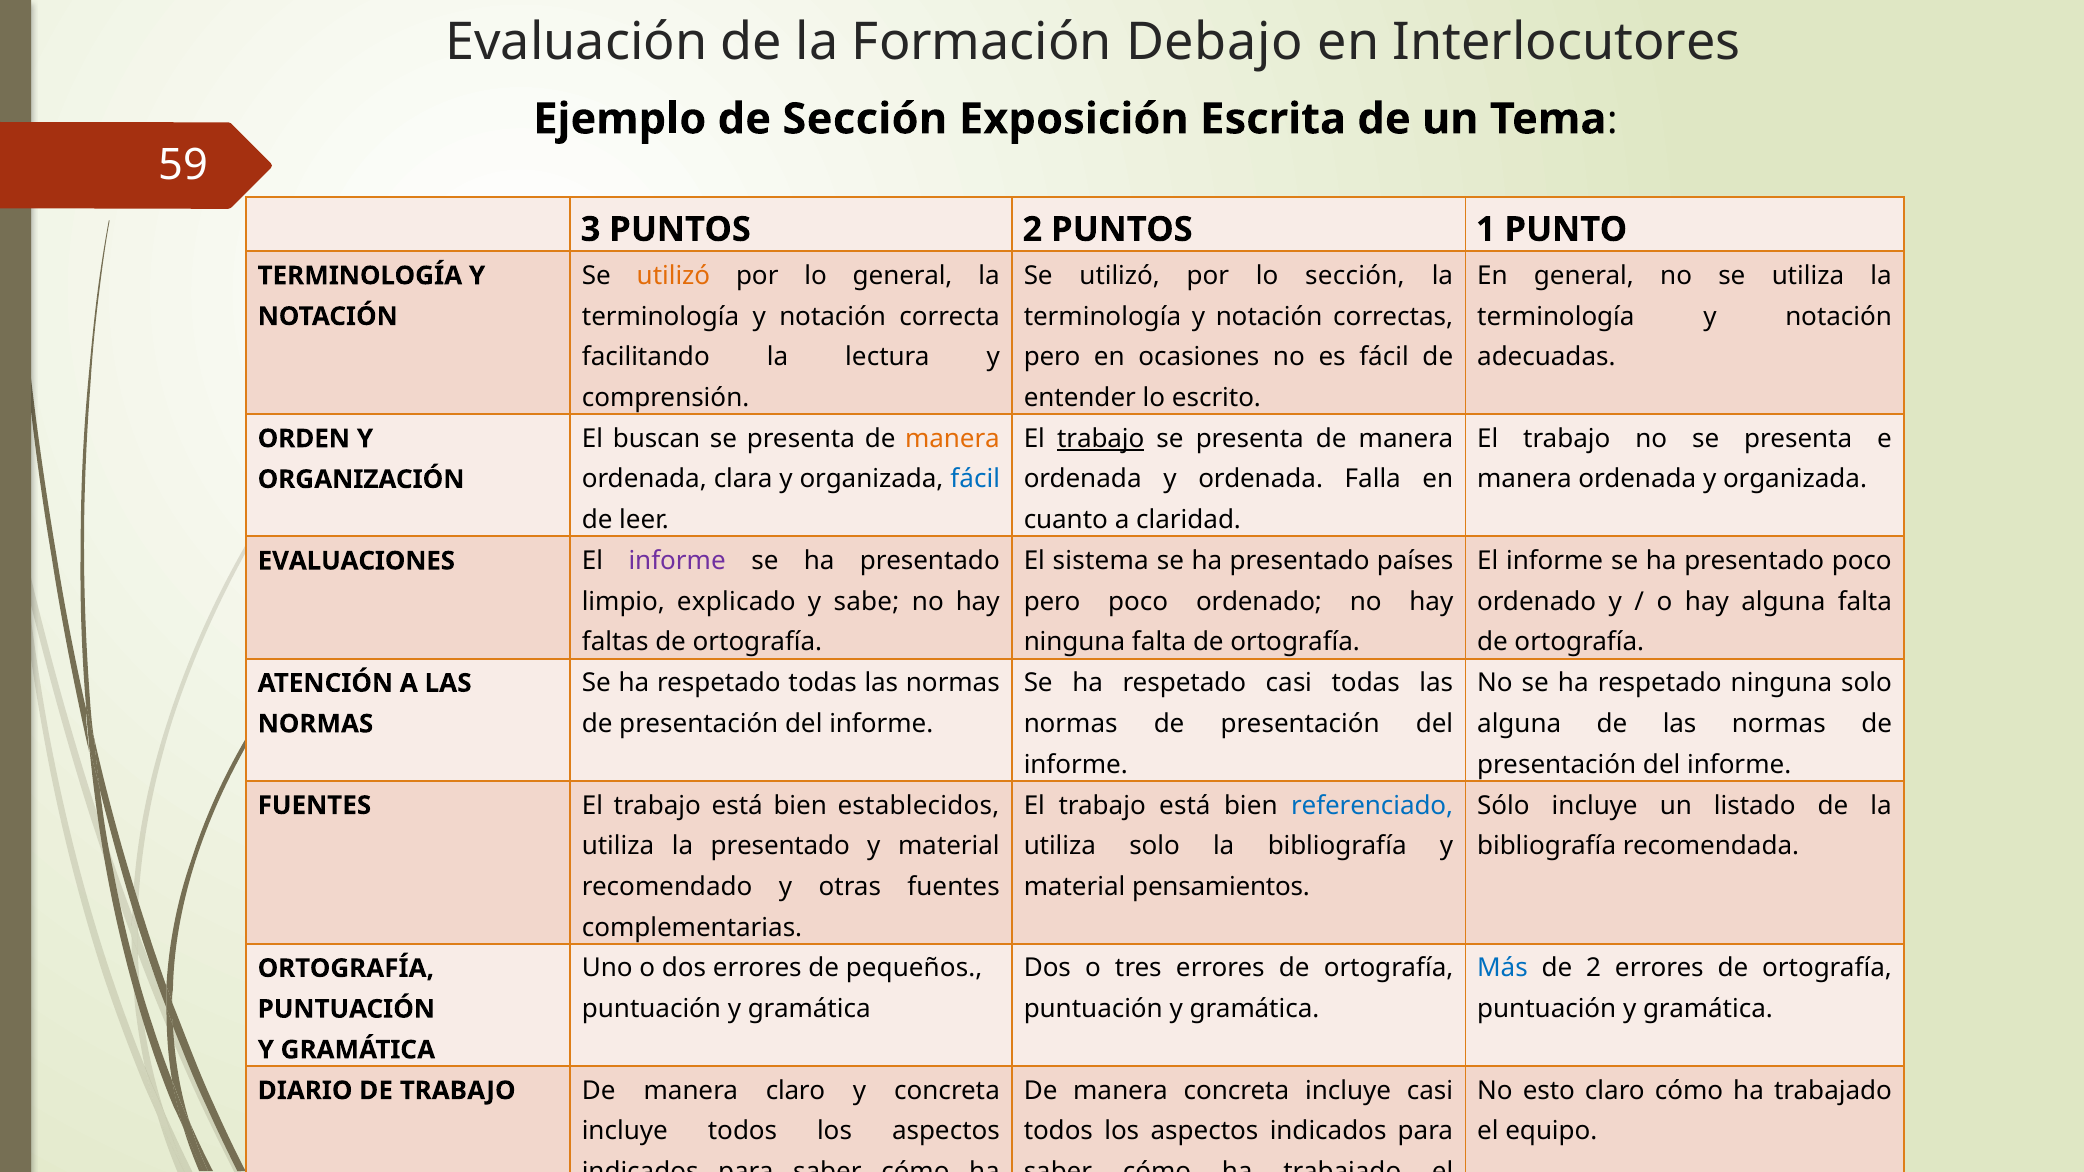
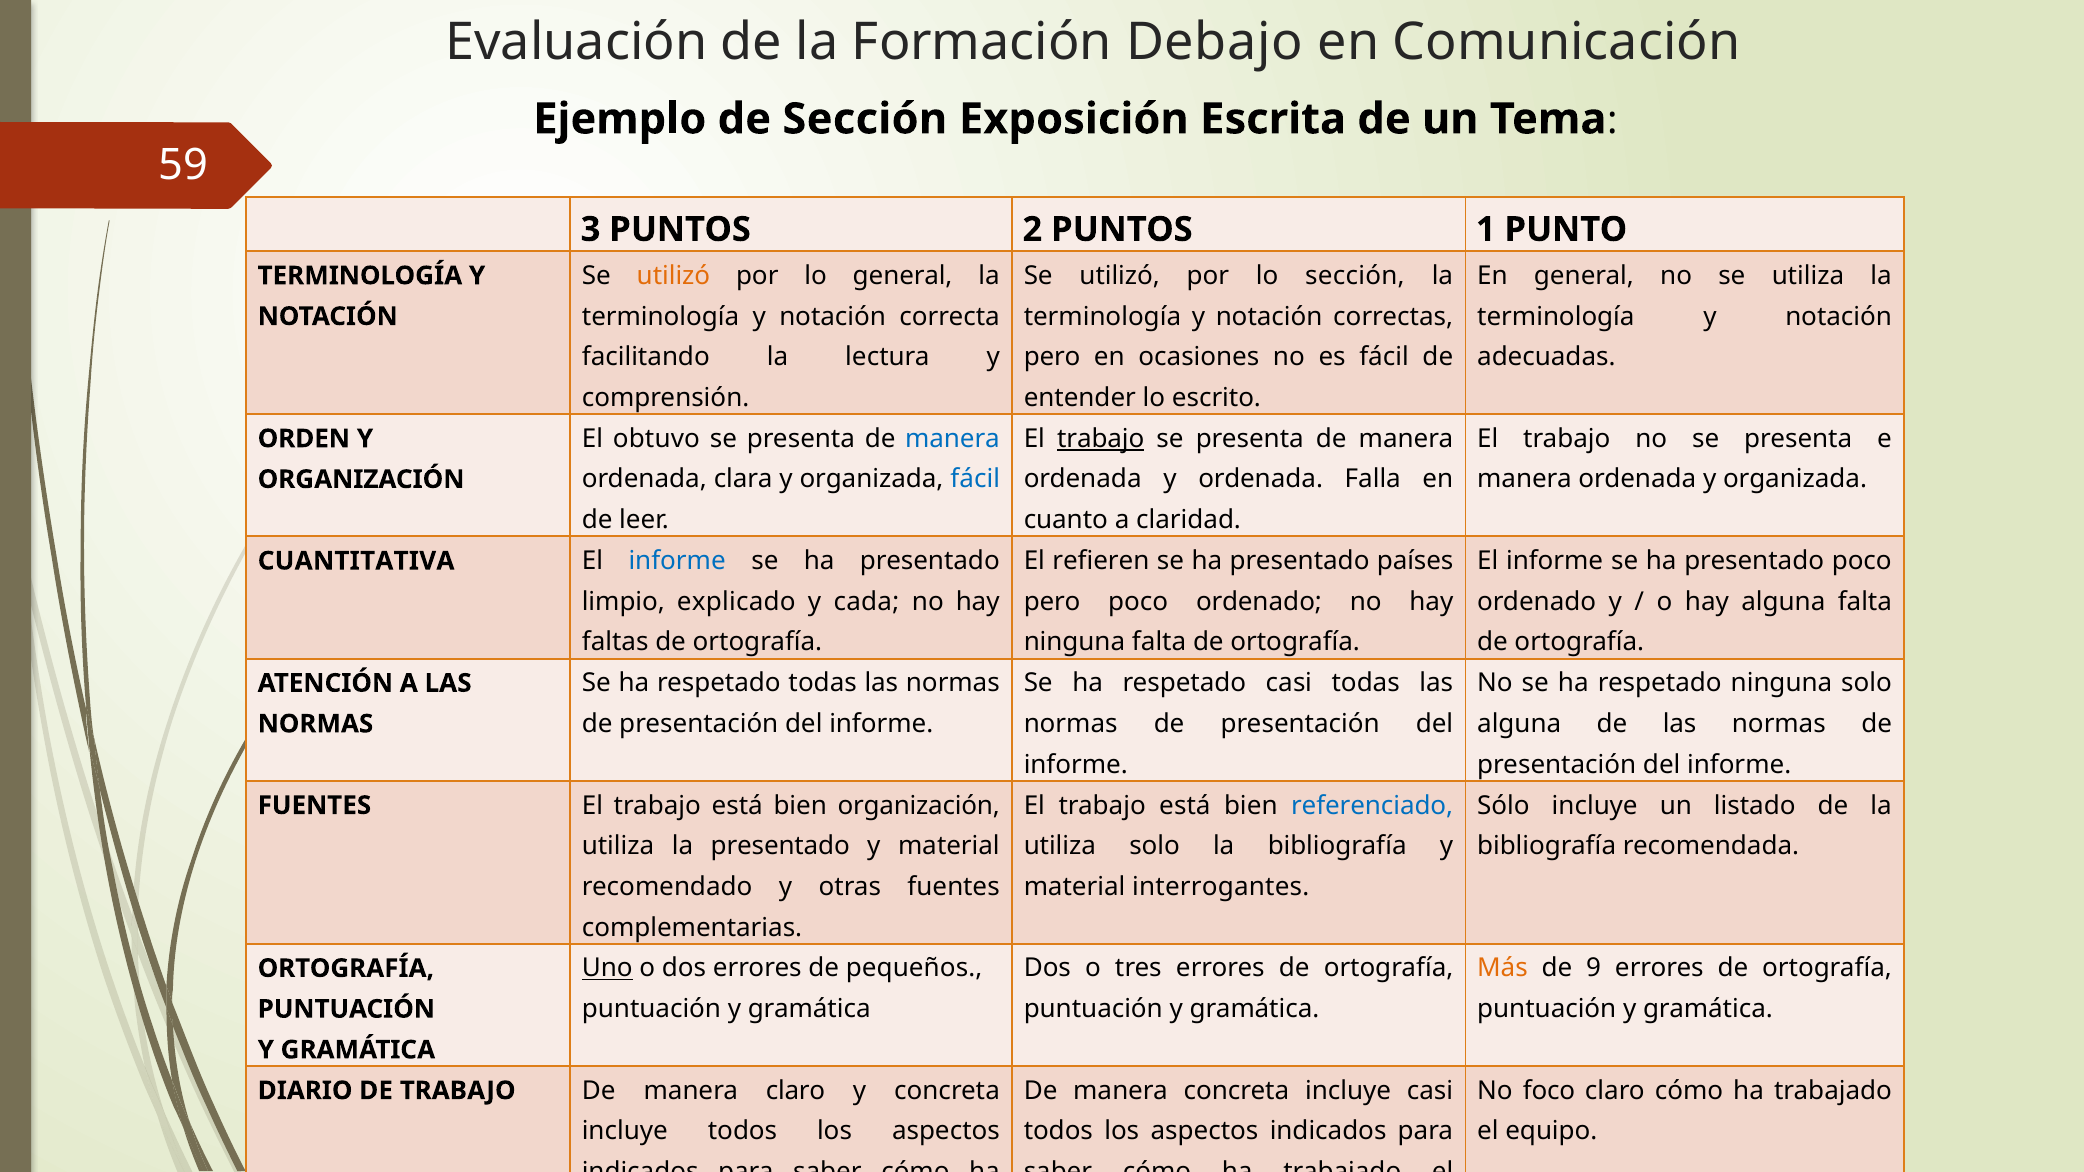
Interlocutores: Interlocutores -> Comunicación
buscan: buscan -> obtuvo
manera at (953, 439) colour: orange -> blue
sistema: sistema -> refieren
EVALUACIONES: EVALUACIONES -> CUANTITATIVA
informe at (677, 561) colour: purple -> blue
sabe: sabe -> cada
bien establecidos: establecidos -> organización
pensamientos: pensamientos -> interrogantes
Uno underline: none -> present
Más colour: blue -> orange
de 2: 2 -> 9
esto: esto -> foco
